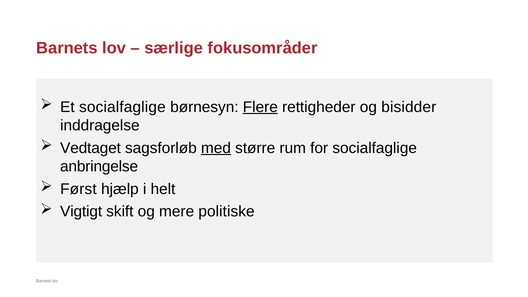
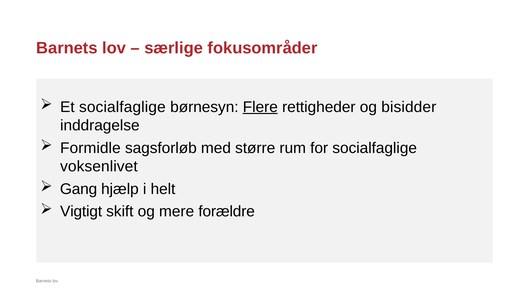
Vedtaget: Vedtaget -> Formidle
med underline: present -> none
anbringelse: anbringelse -> voksenlivet
Først: Først -> Gang
politiske: politiske -> forældre
